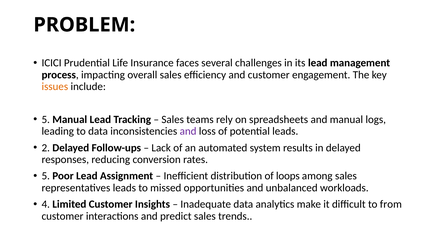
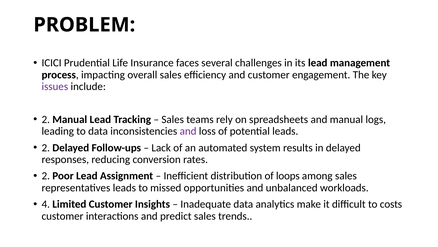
issues colour: orange -> purple
5 at (46, 119): 5 -> 2
5 at (46, 176): 5 -> 2
from: from -> costs
